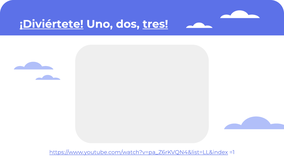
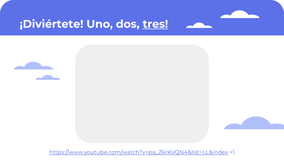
¡Diviértete underline: present -> none
